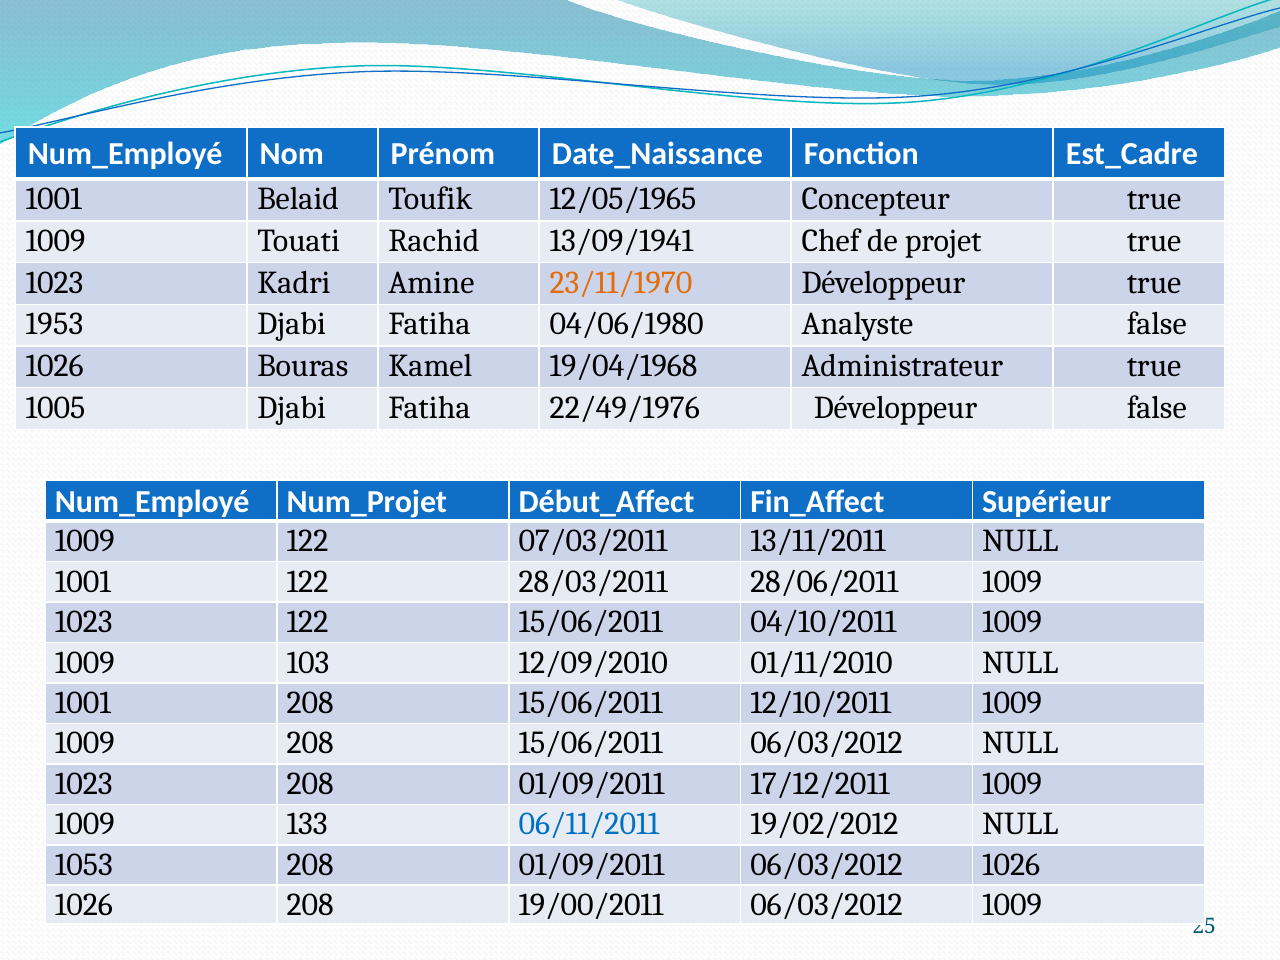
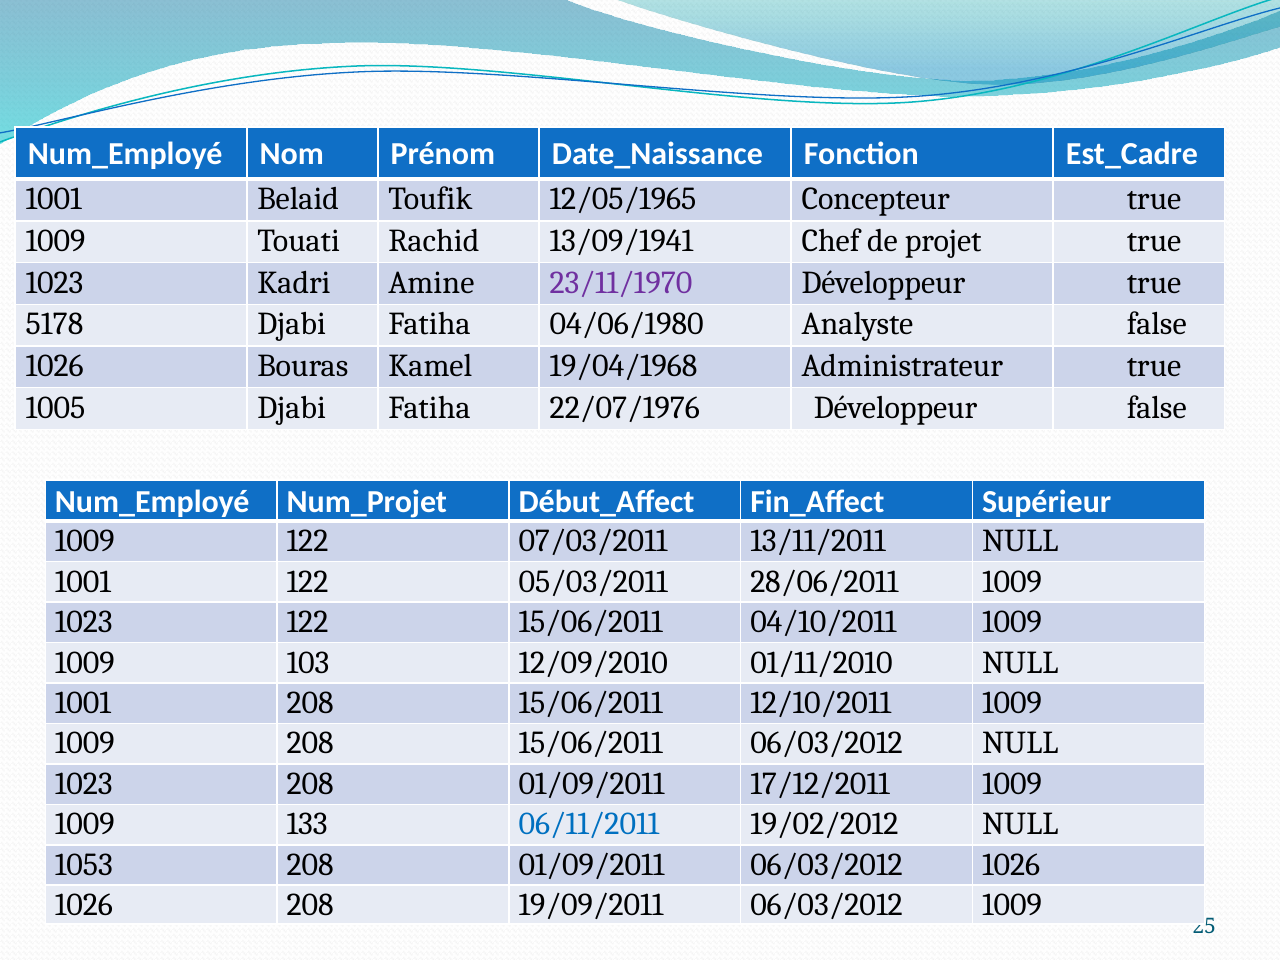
23/11/1970 colour: orange -> purple
1953: 1953 -> 5178
22/49/1976: 22/49/1976 -> 22/07/1976
28/03/2011: 28/03/2011 -> 05/03/2011
19/00/2011: 19/00/2011 -> 19/09/2011
